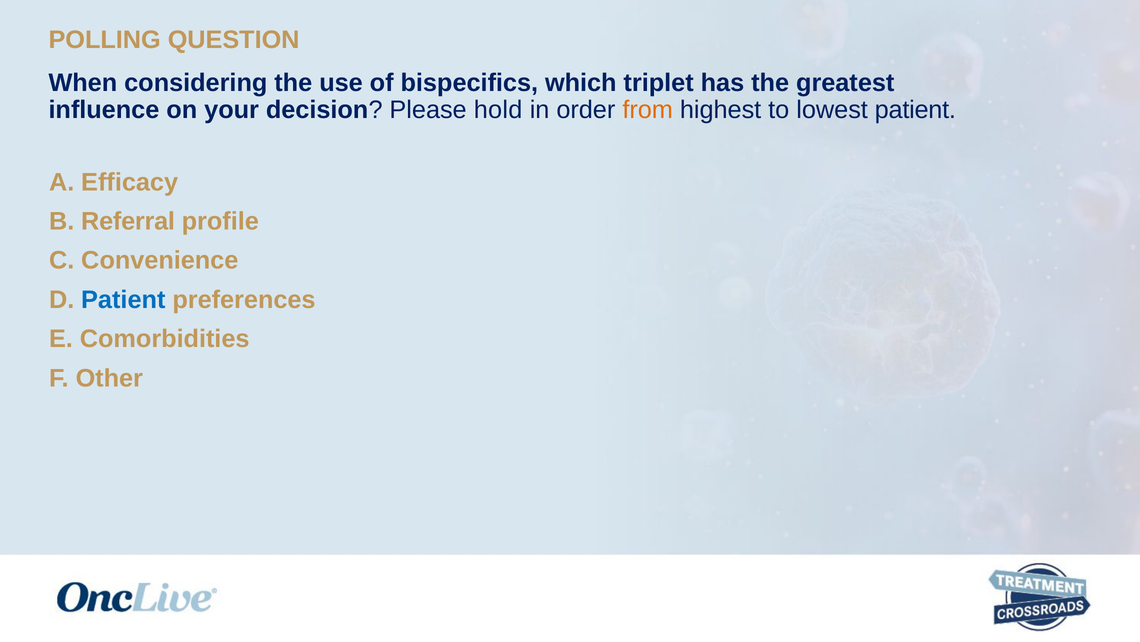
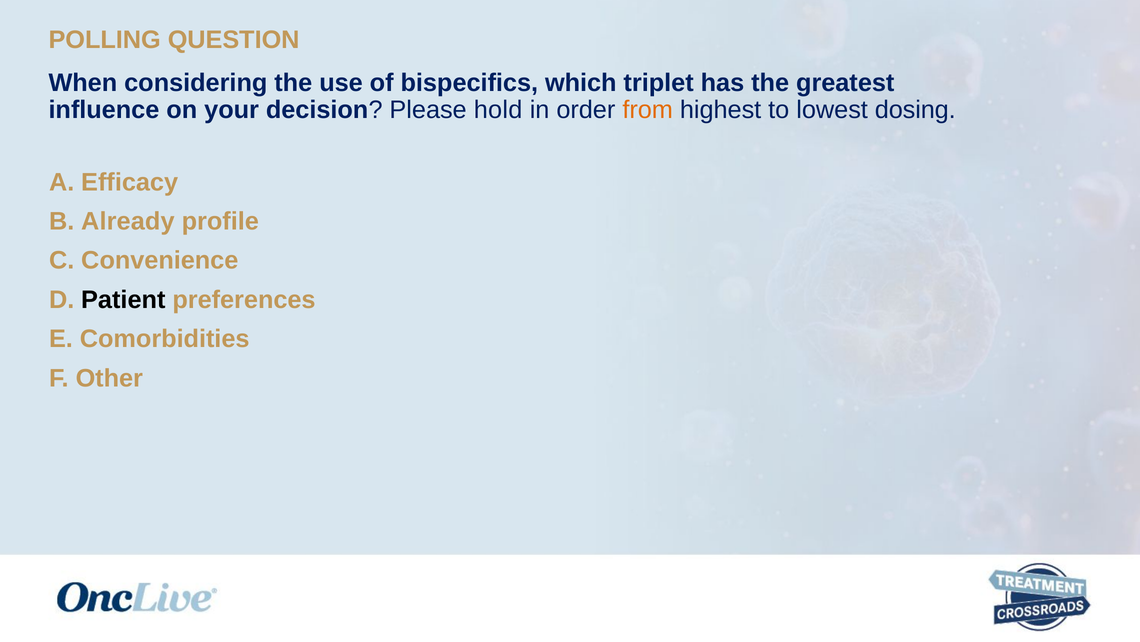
lowest patient: patient -> dosing
Referral: Referral -> Already
Patient at (123, 300) colour: blue -> black
